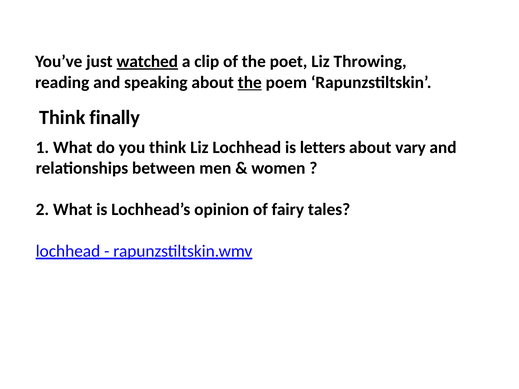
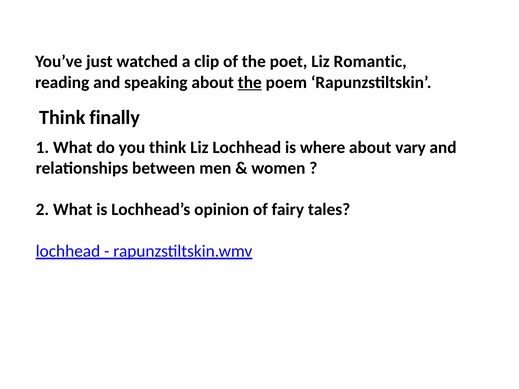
watched underline: present -> none
Throwing: Throwing -> Romantic
letters: letters -> where
